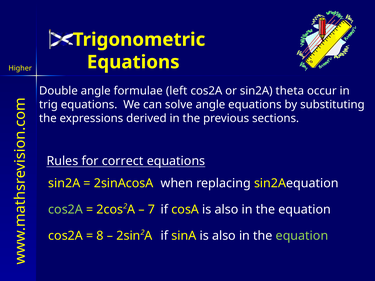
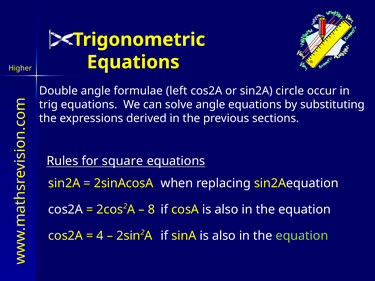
theta: theta -> circle
correct: correct -> square
cos2A at (66, 210) colour: light green -> white
7: 7 -> 8
8: 8 -> 4
